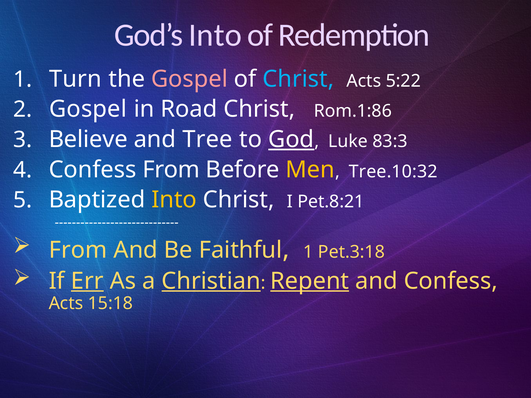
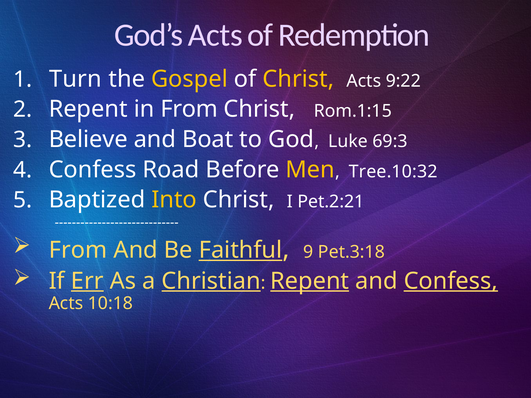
God’s Into: Into -> Acts
Gospel at (189, 79) colour: pink -> yellow
Christ at (298, 79) colour: light blue -> yellow
5:22: 5:22 -> 9:22
2 Gospel: Gospel -> Repent
in Road: Road -> From
Rom.1:86: Rom.1:86 -> Rom.1:15
Tree: Tree -> Boat
God underline: present -> none
83:3: 83:3 -> 69:3
Confess From: From -> Road
Pet.8:21: Pet.8:21 -> Pet.2:21
Faithful underline: none -> present
1 at (308, 252): 1 -> 9
Confess at (451, 281) underline: none -> present
15:18: 15:18 -> 10:18
